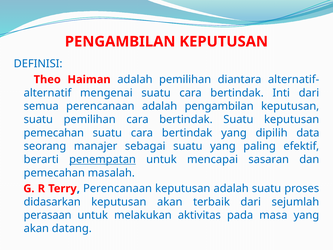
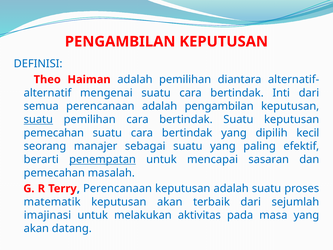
suatu at (38, 119) underline: none -> present
data: data -> kecil
didasarkan: didasarkan -> matematik
perasaan: perasaan -> imajinasi
